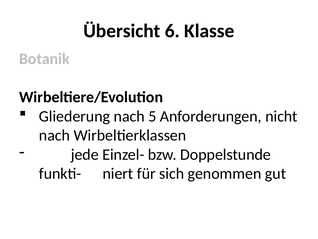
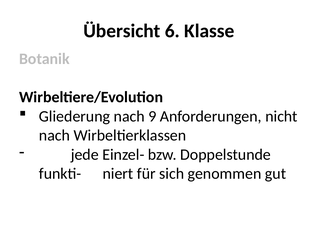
5: 5 -> 9
